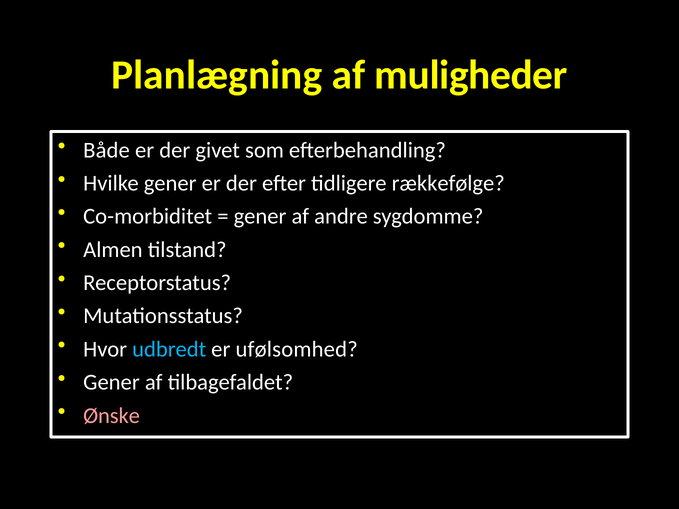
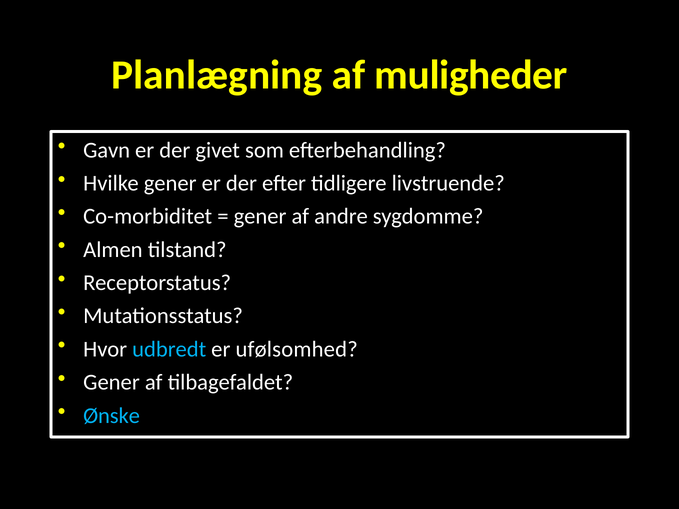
Både: Både -> Gavn
rækkefølge: rækkefølge -> livstruende
Ønske colour: pink -> light blue
